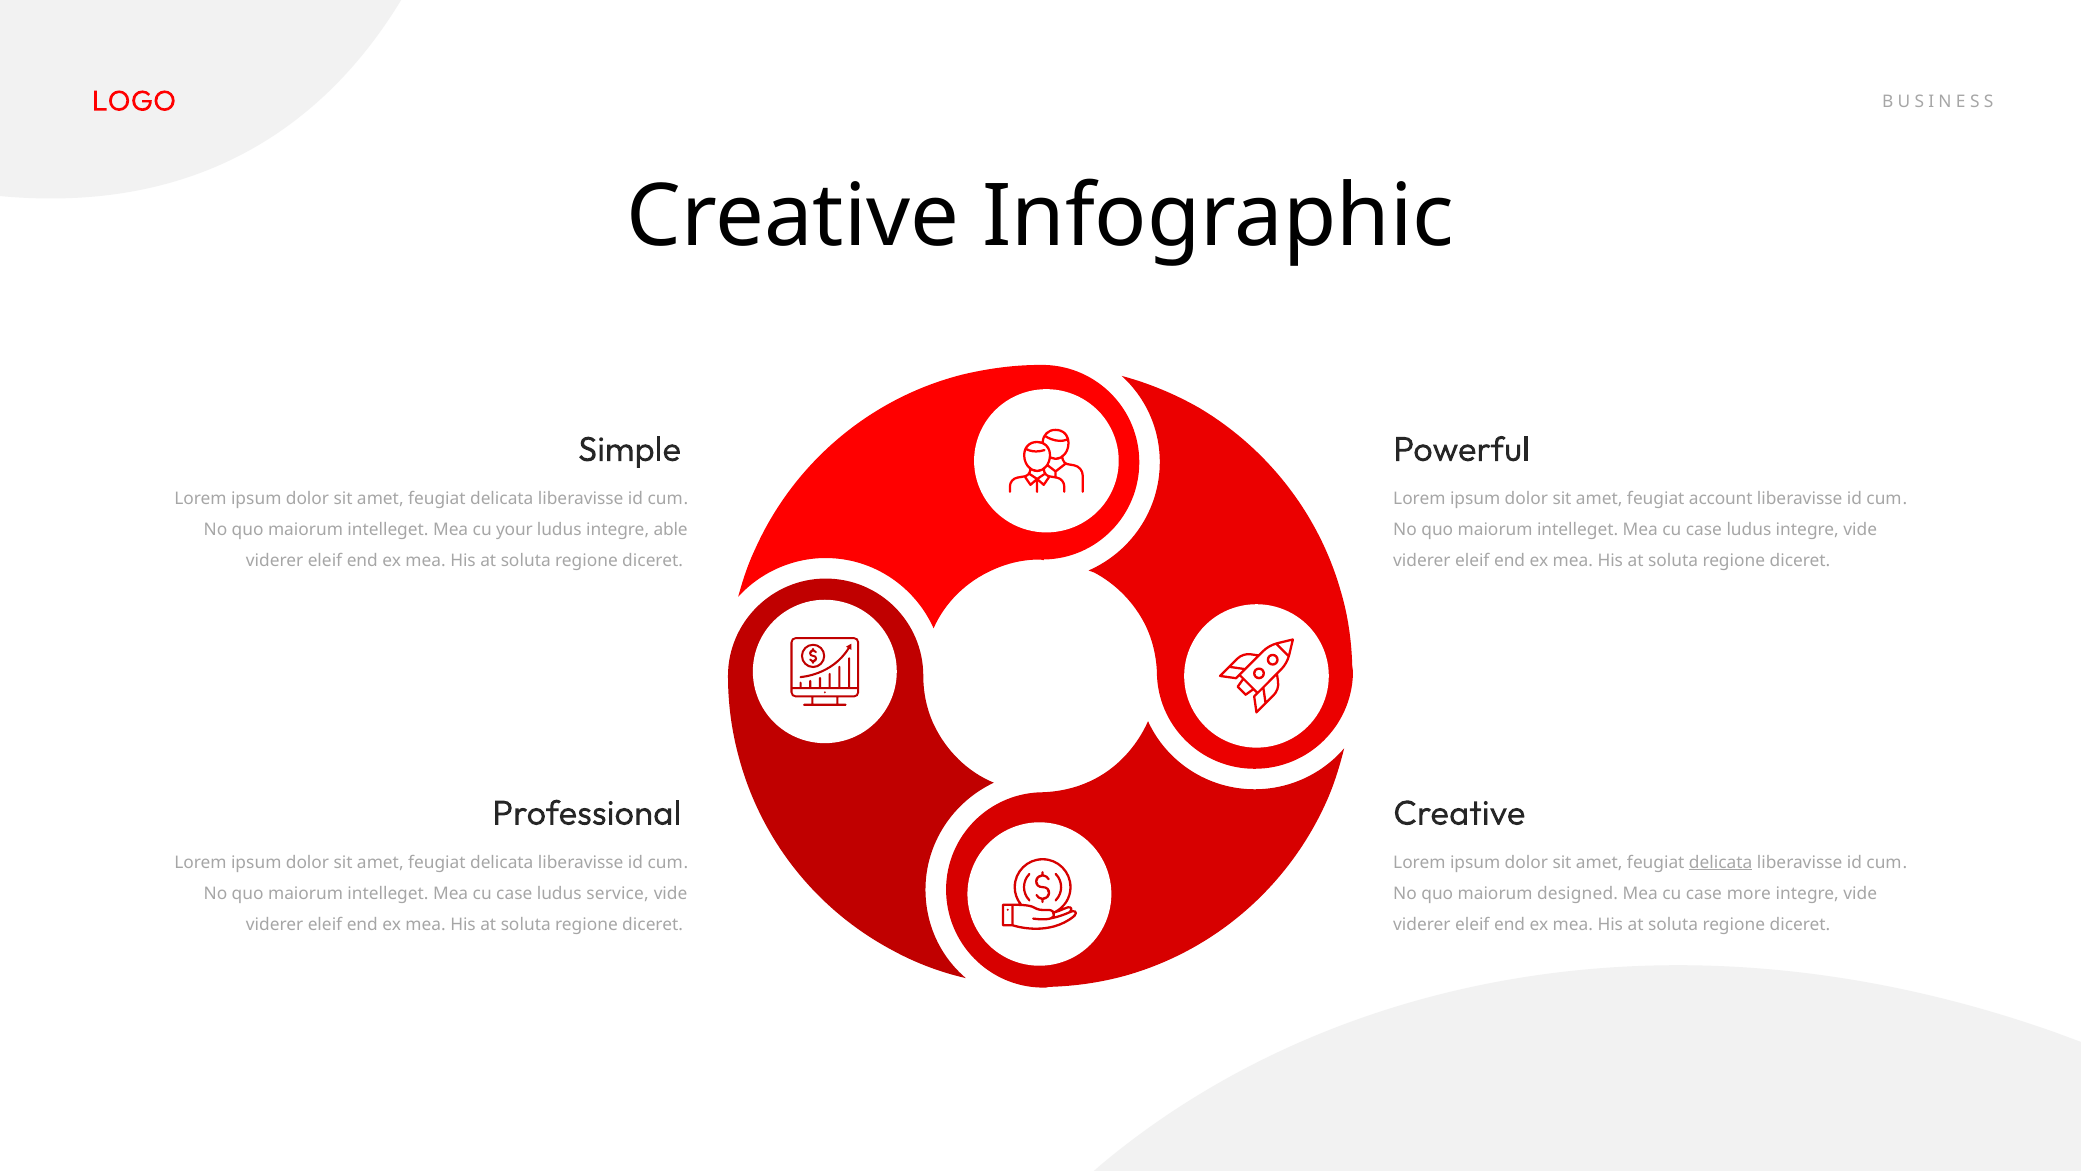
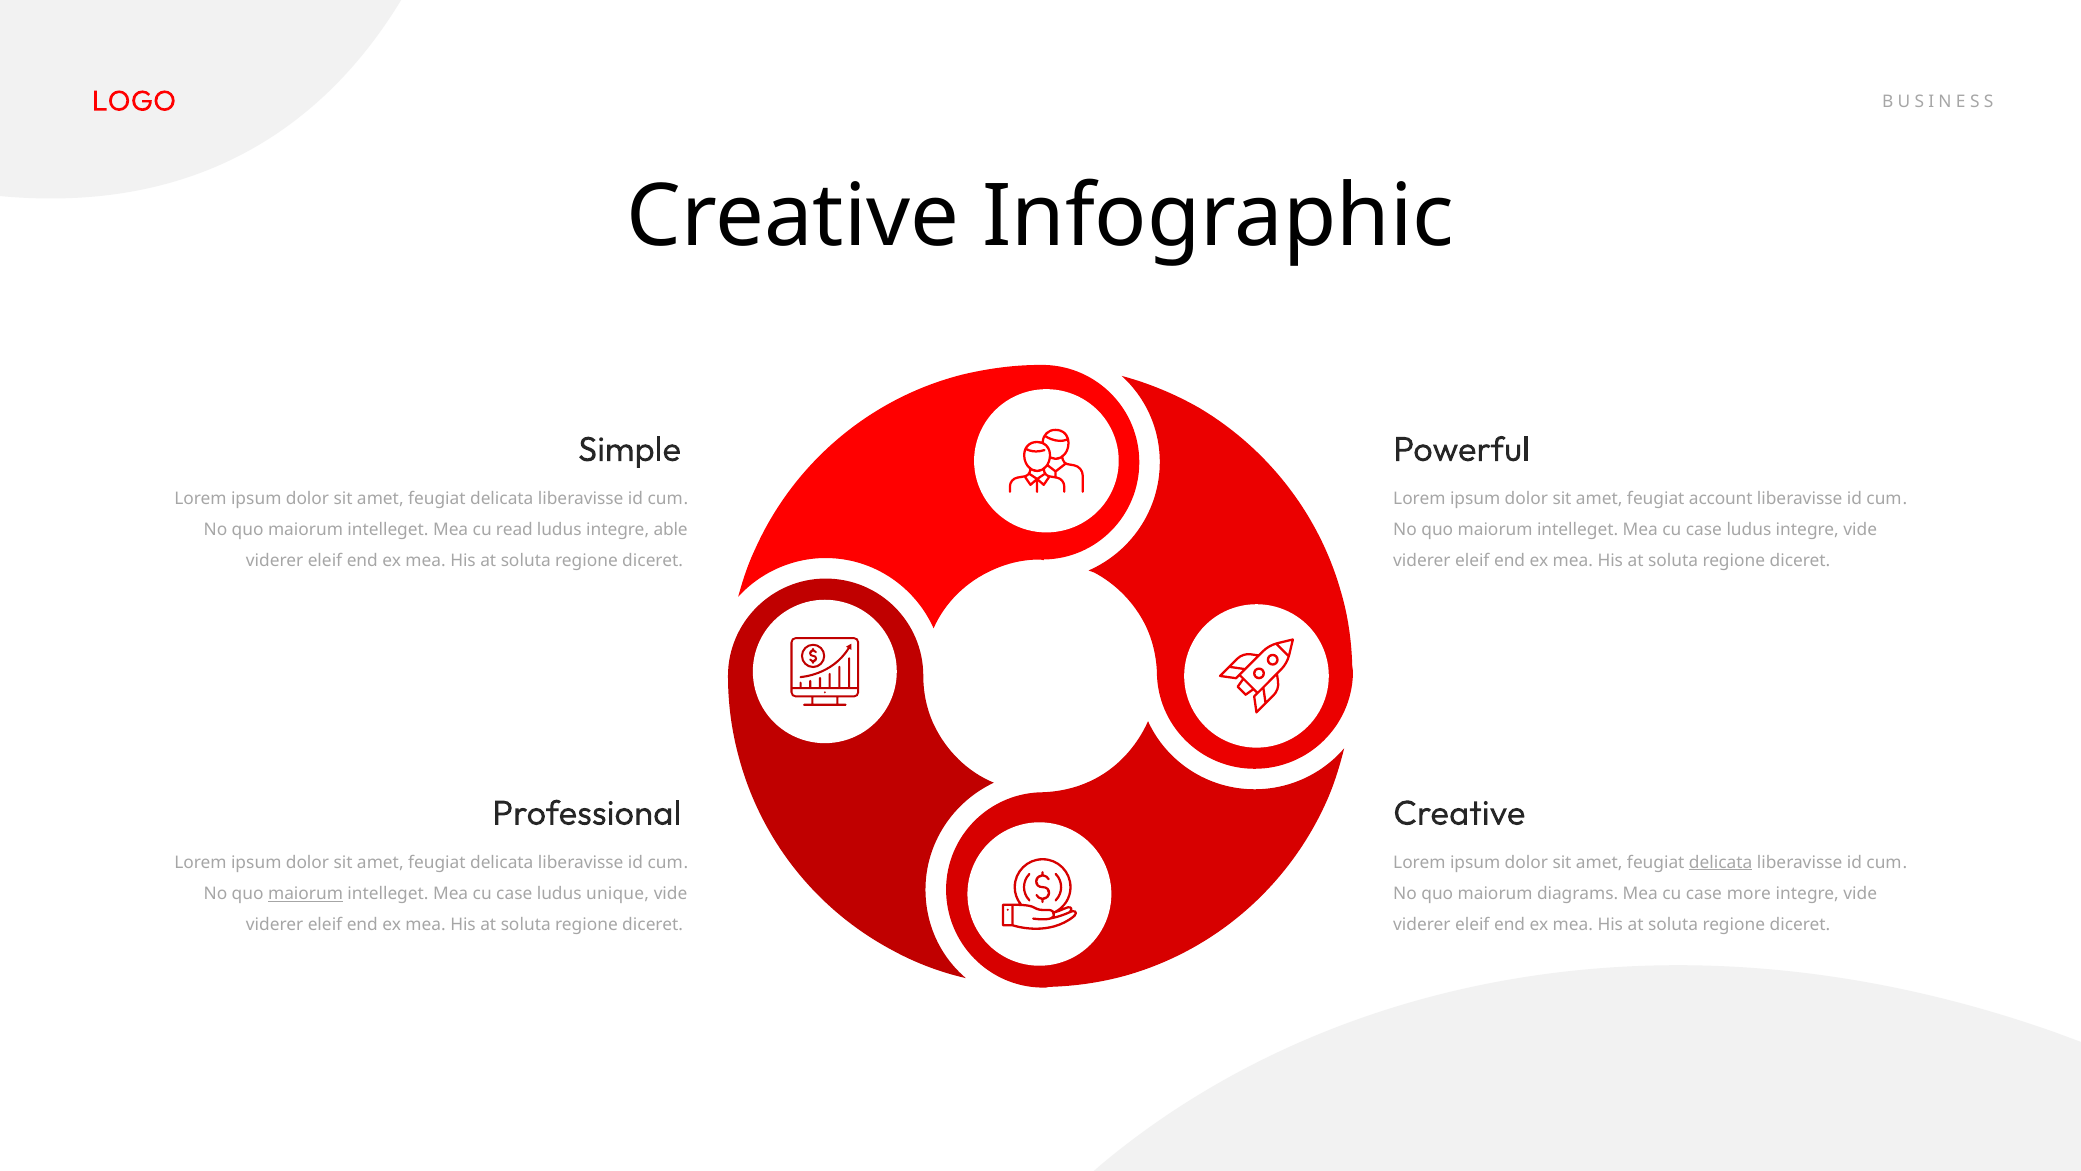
your: your -> read
maiorum at (306, 893) underline: none -> present
service: service -> unique
designed: designed -> diagrams
